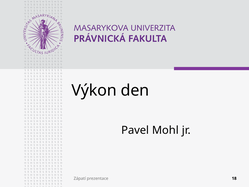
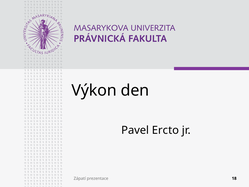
Mohl: Mohl -> Ercto
